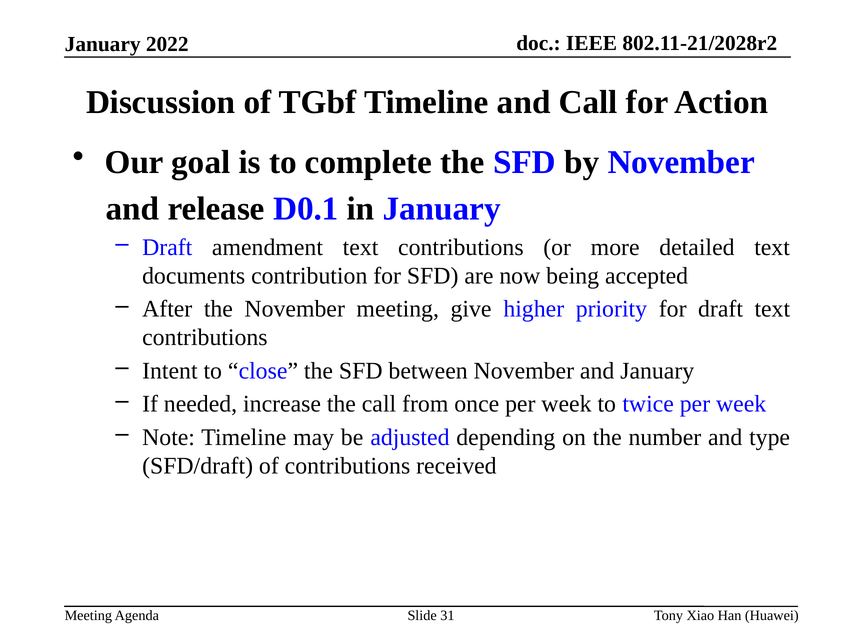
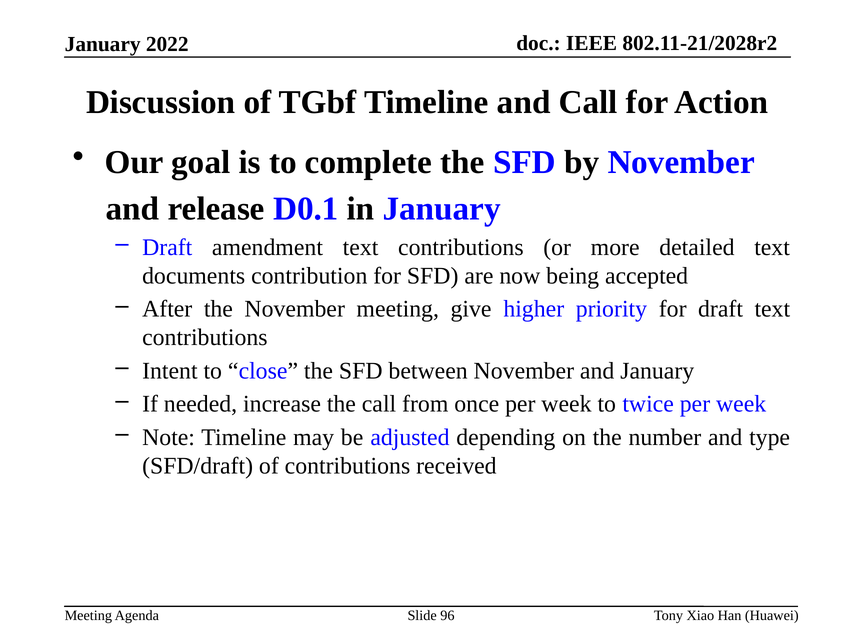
31: 31 -> 96
